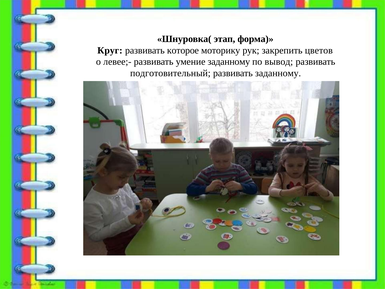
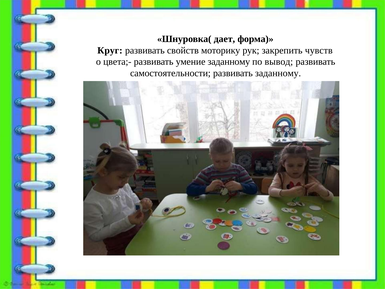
этап: этап -> дает
которое: которое -> свойств
цветов: цветов -> чувств
левее;-: левее;- -> цвета;-
подготовительный: подготовительный -> самостоятельности
